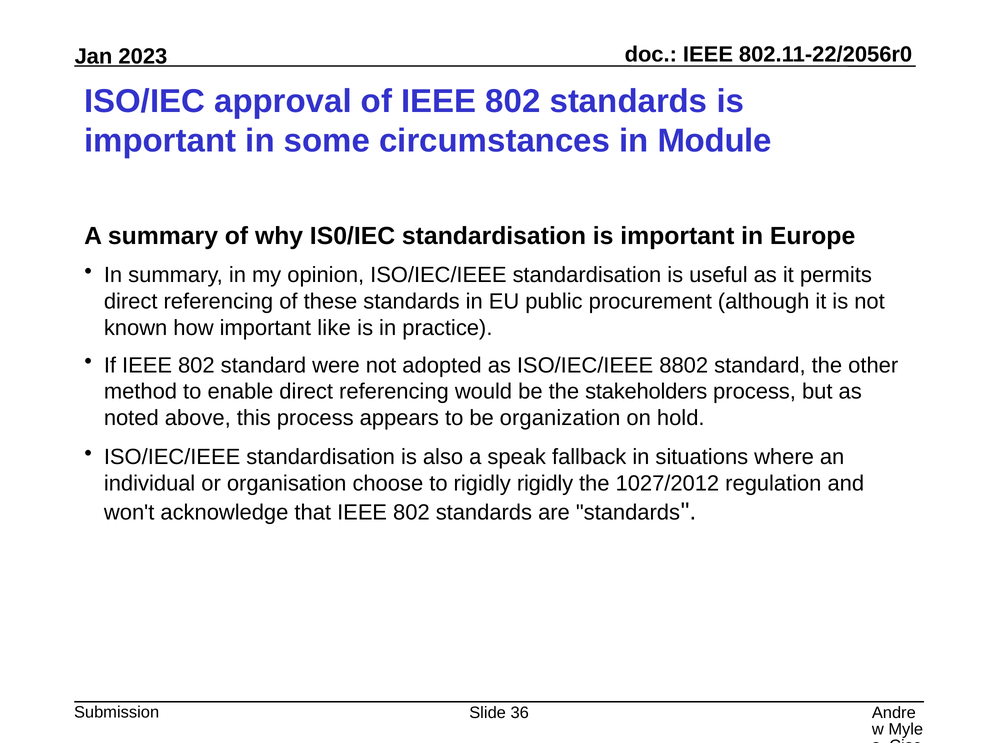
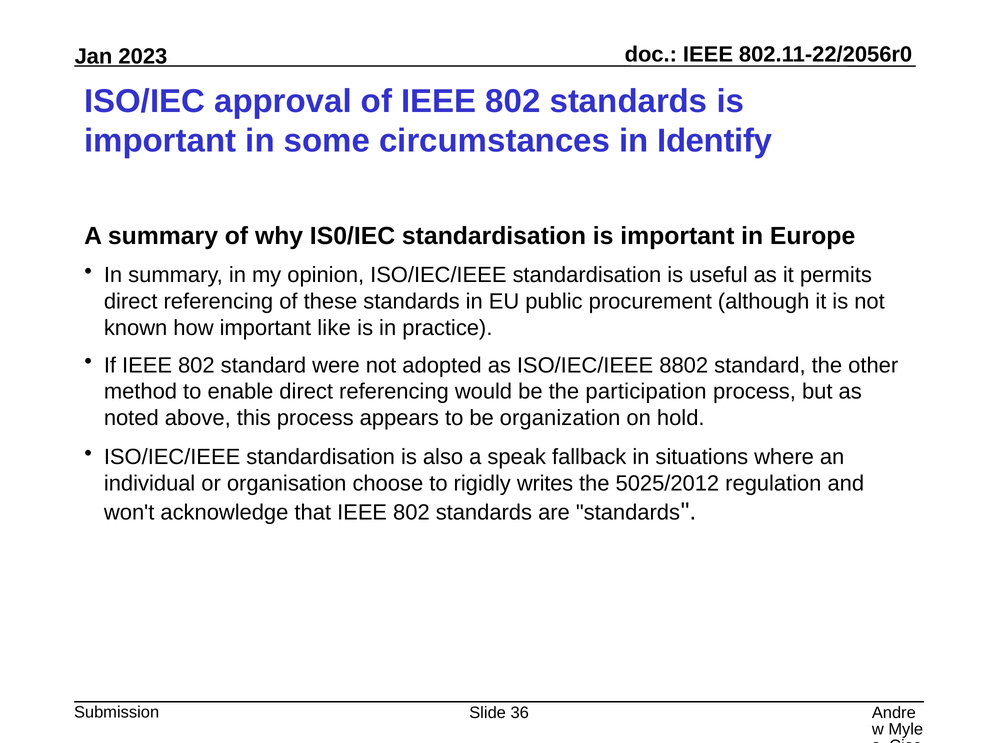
Module: Module -> Identify
stakeholders: stakeholders -> participation
rigidly rigidly: rigidly -> writes
1027/2012: 1027/2012 -> 5025/2012
